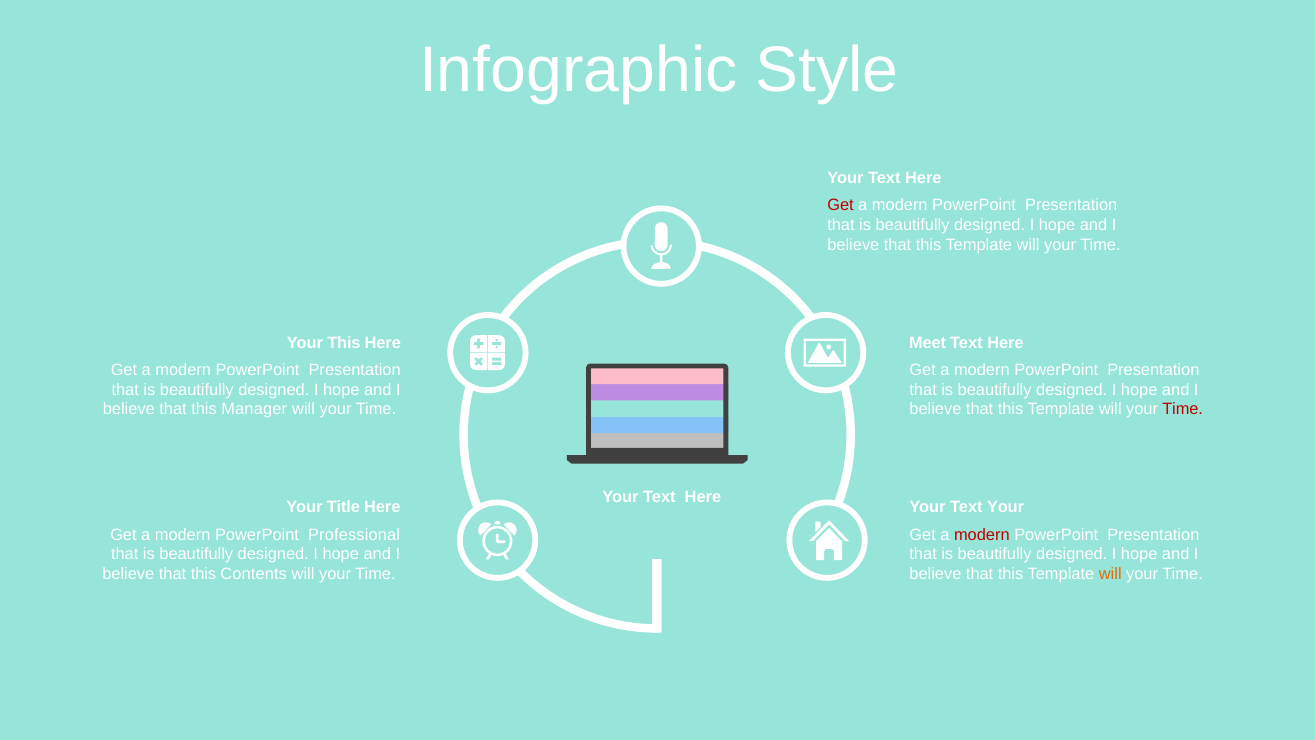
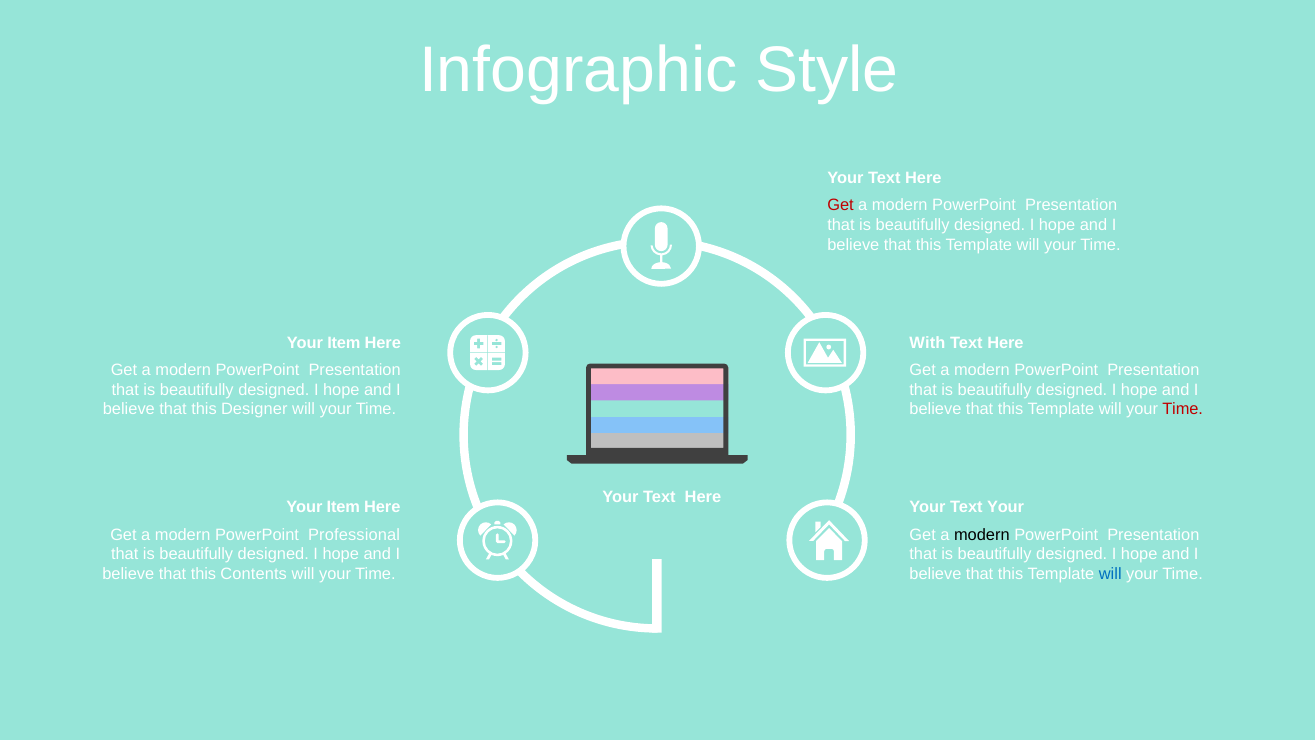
This at (344, 343): This -> Item
Meet: Meet -> With
Manager: Manager -> Designer
Title at (343, 507): Title -> Item
modern at (982, 535) colour: red -> black
will at (1110, 574) colour: orange -> blue
